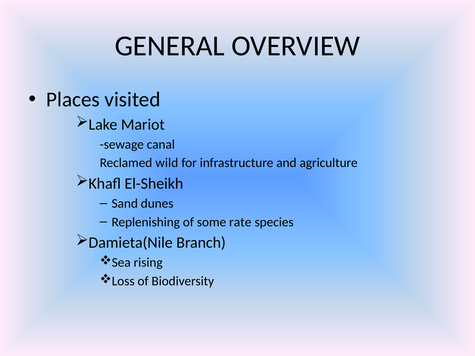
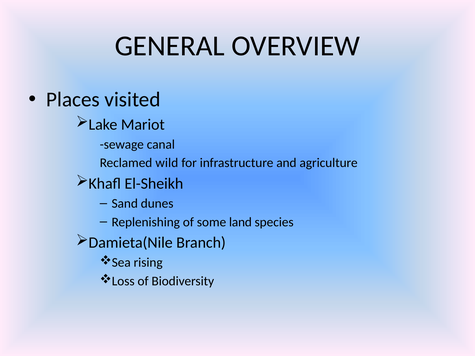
rate: rate -> land
